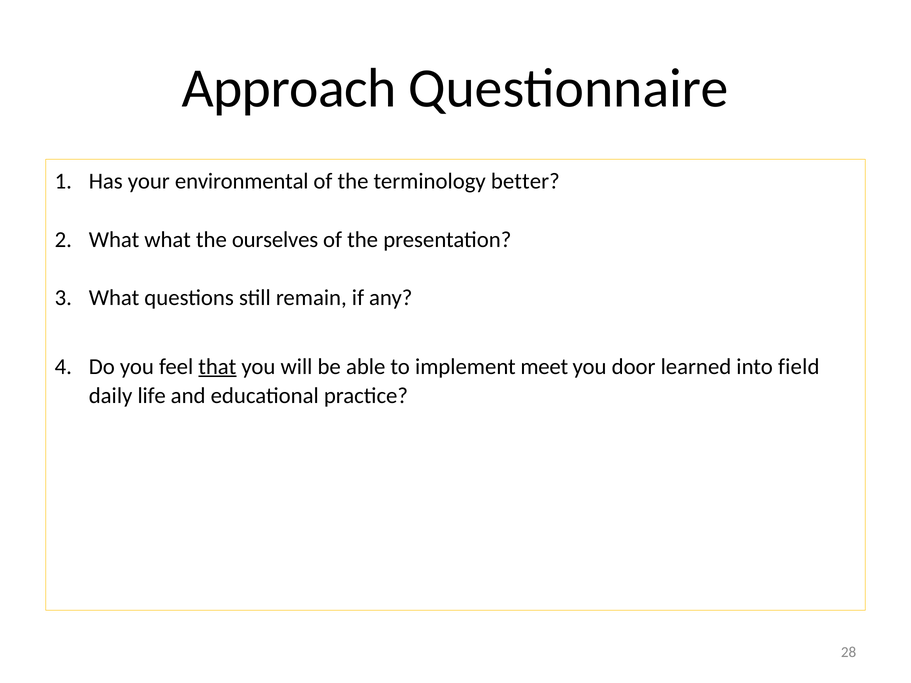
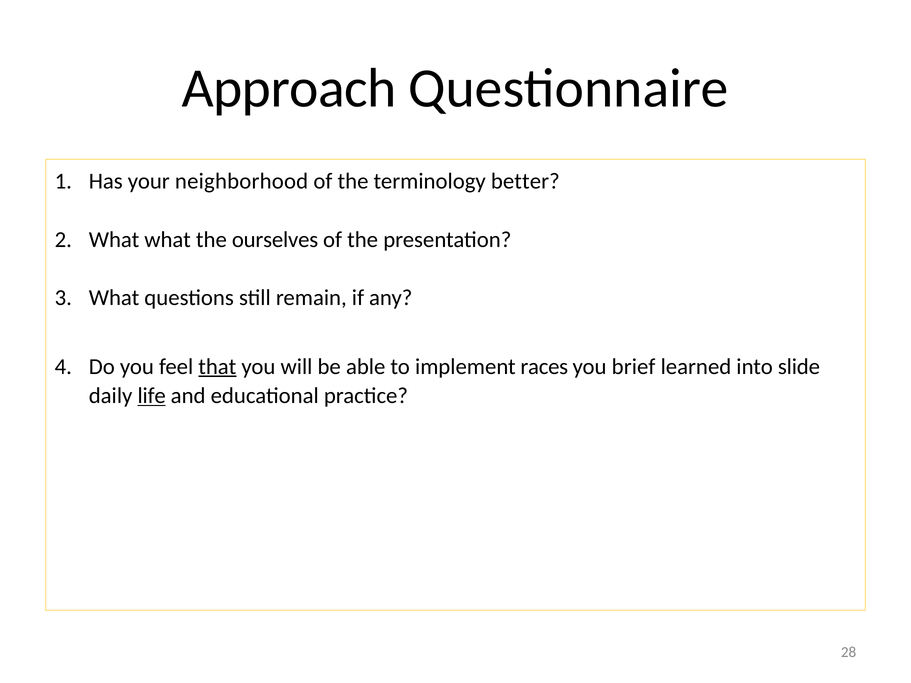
environmental: environmental -> neighborhood
meet: meet -> races
door: door -> brief
field: field -> slide
life underline: none -> present
